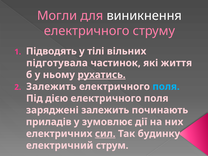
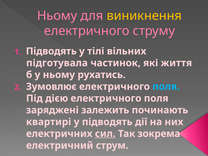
Могли at (57, 16): Могли -> Ньому
виникнення colour: white -> yellow
рухатись underline: present -> none
Залежить at (51, 87): Залежить -> Зумовлює
приладів: приладів -> квартирі
у зумовлює: зумовлює -> підводять
будинку: будинку -> зокрема
